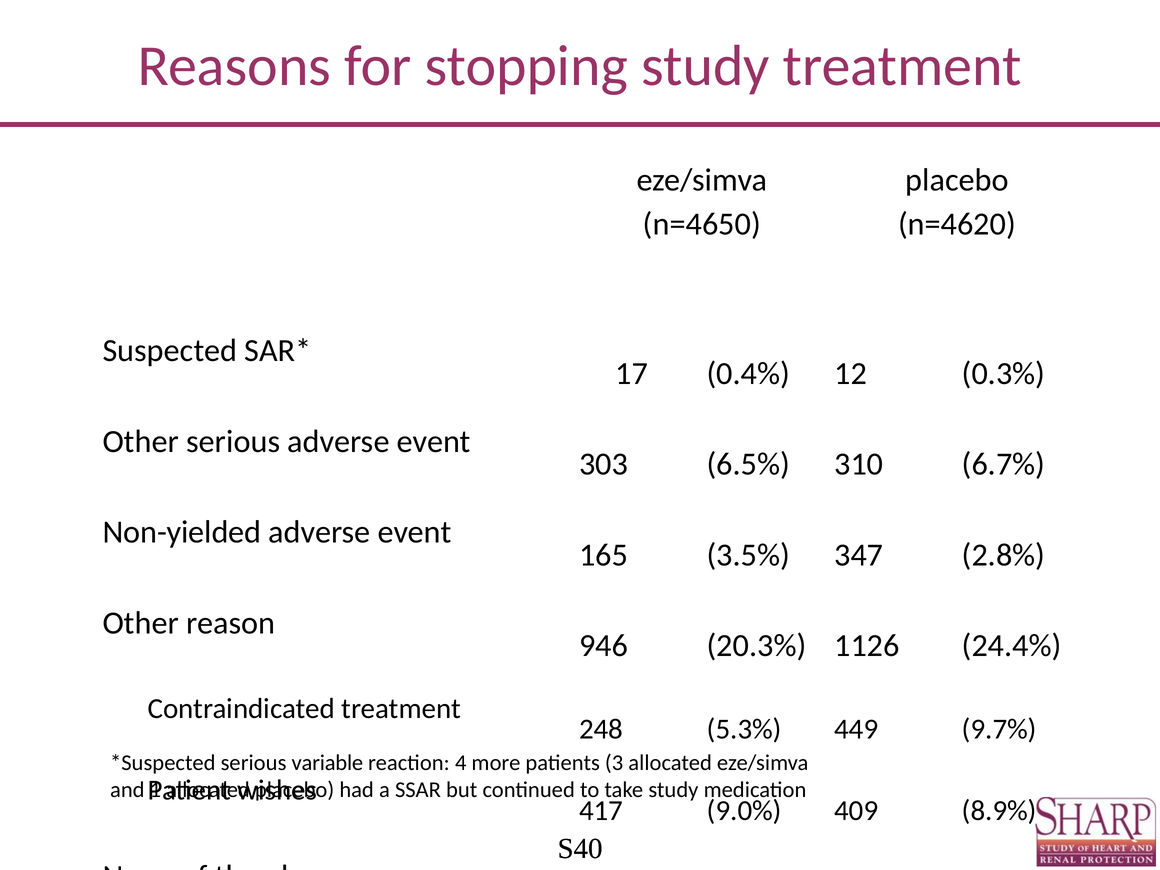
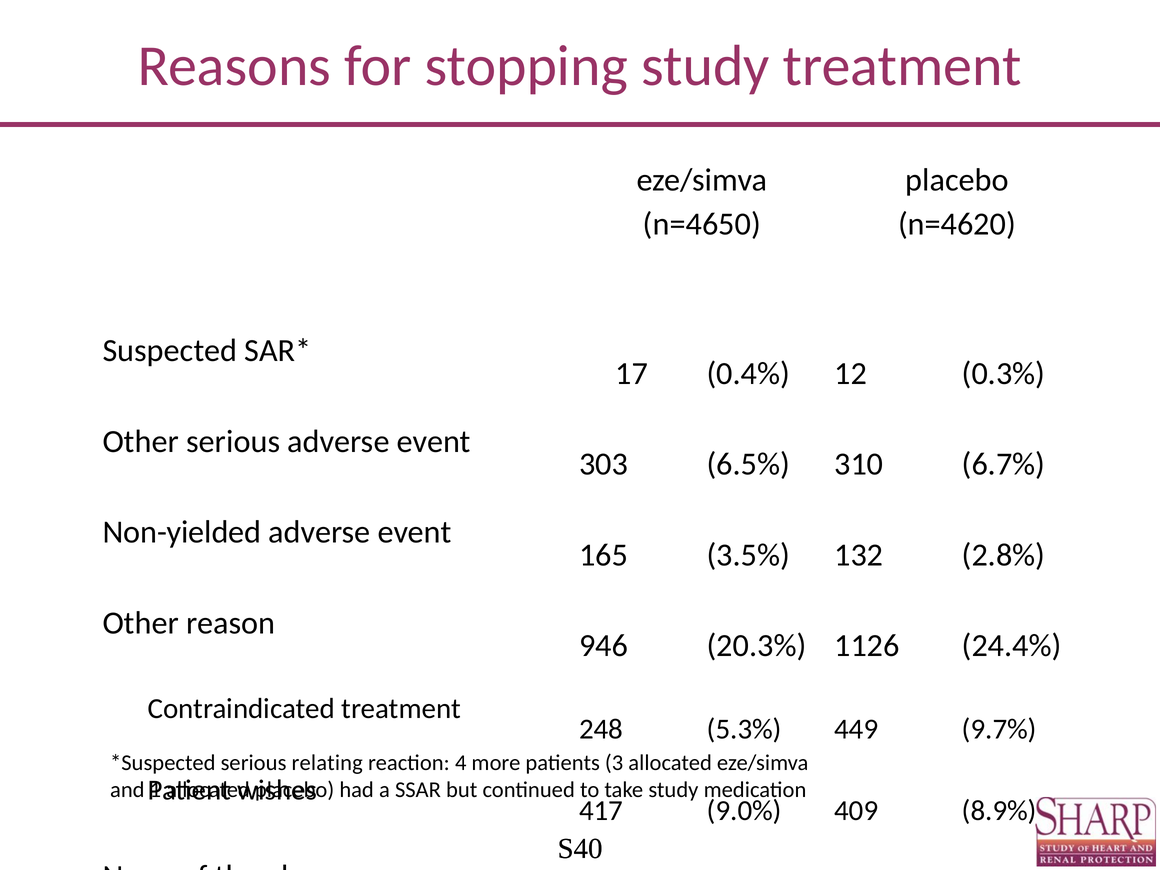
347: 347 -> 132
variable: variable -> relating
